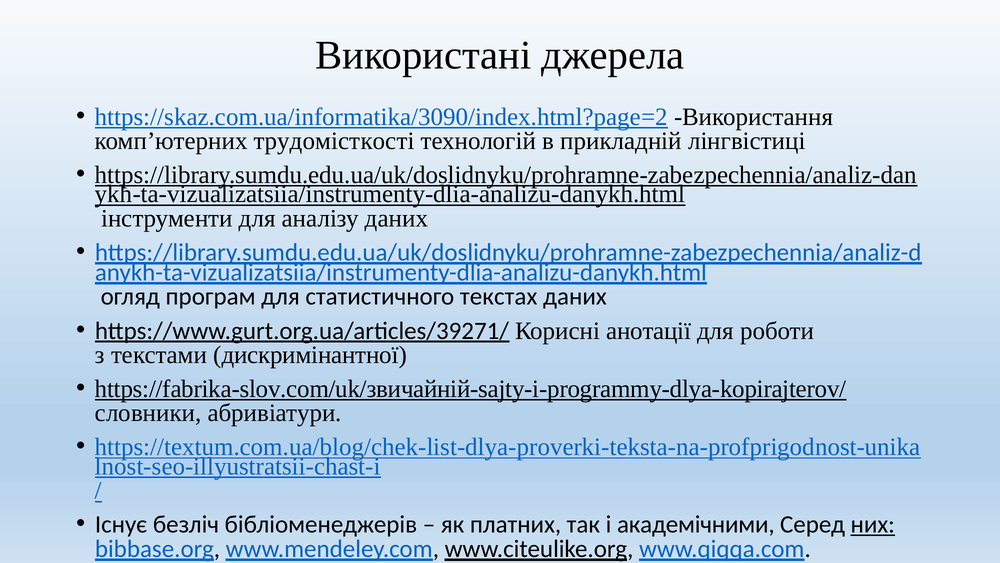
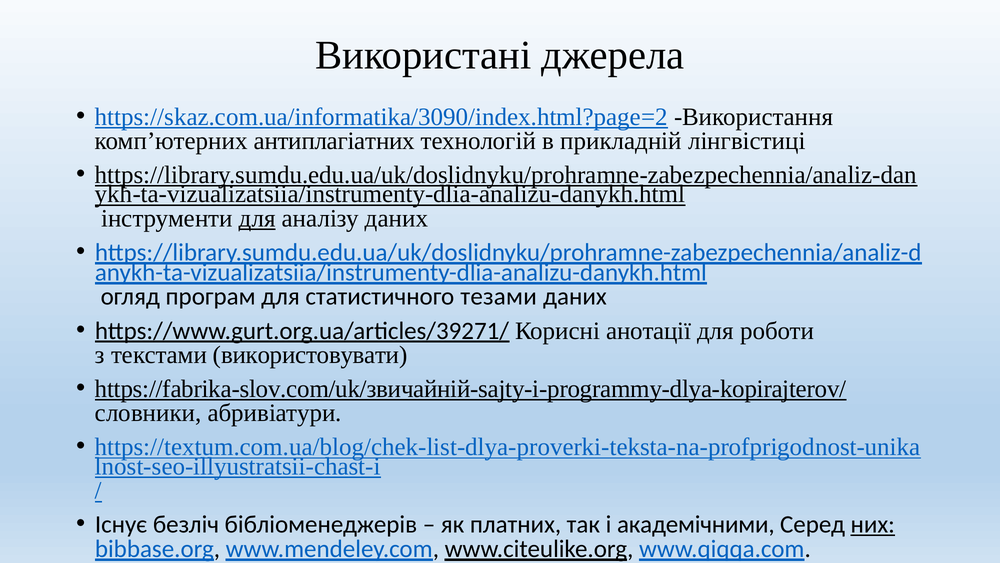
трудомісткості: трудомісткості -> антиплагіатних
для at (257, 218) underline: none -> present
текстах: текстах -> тезами
дискримінантної: дискримінантної -> використовувати
